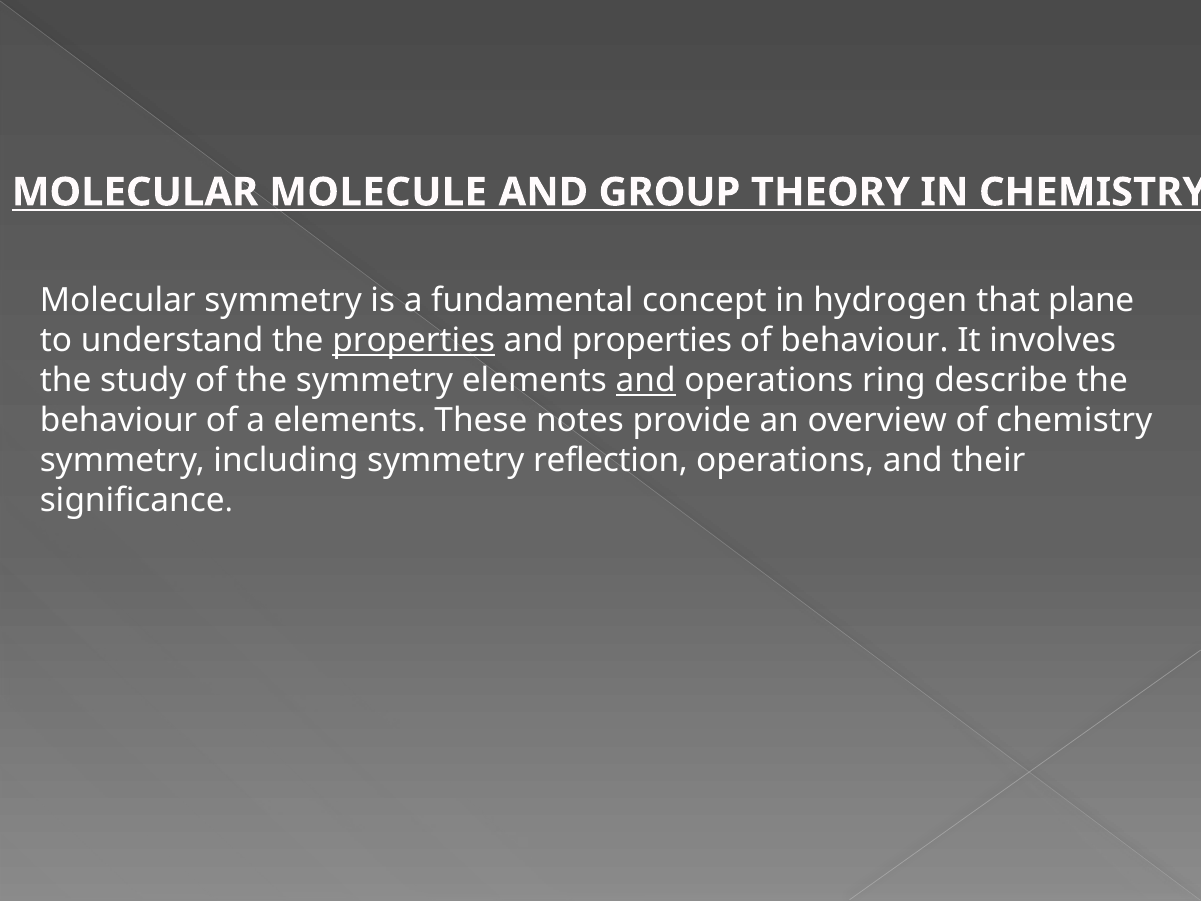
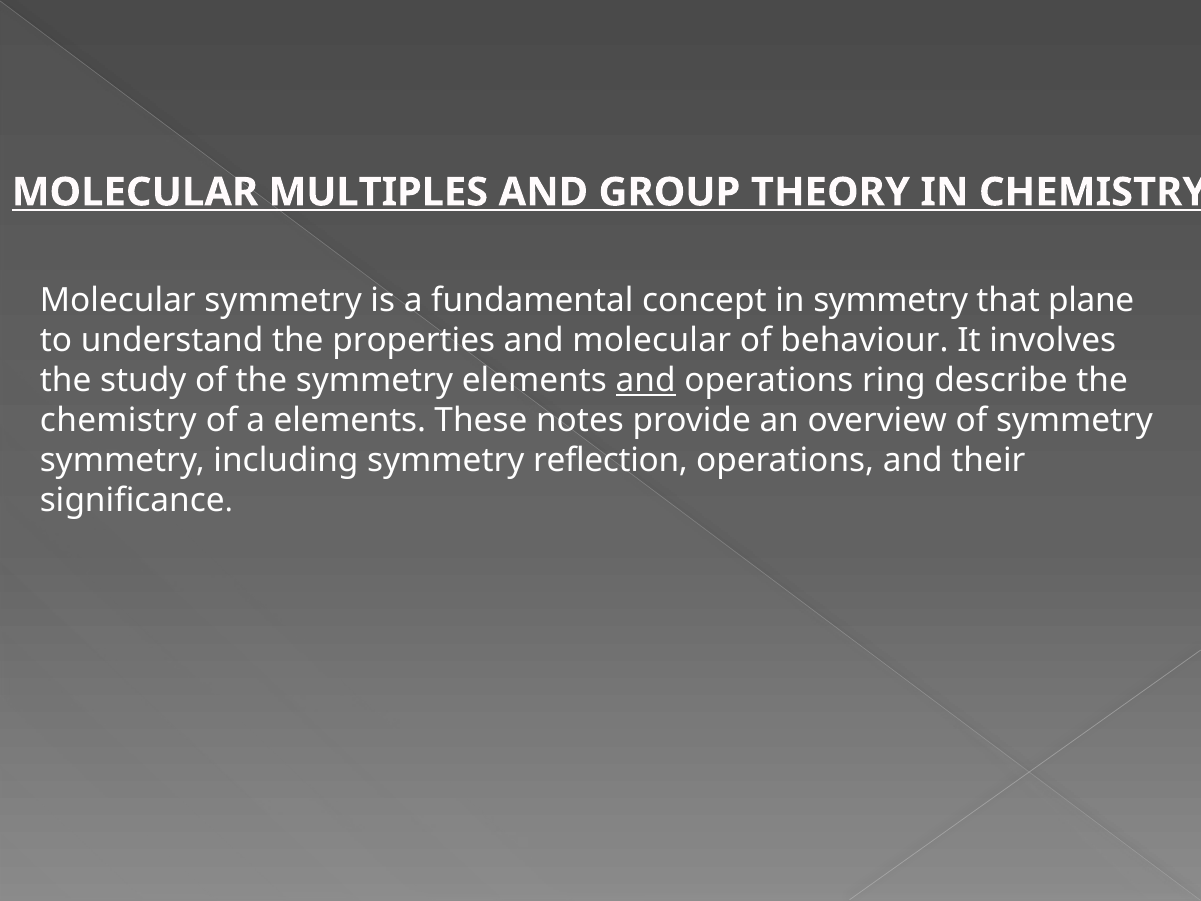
MOLECULE: MOLECULE -> MULTIPLES
in hydrogen: hydrogen -> symmetry
properties at (414, 340) underline: present -> none
and properties: properties -> molecular
behaviour at (119, 420): behaviour -> chemistry
of chemistry: chemistry -> symmetry
